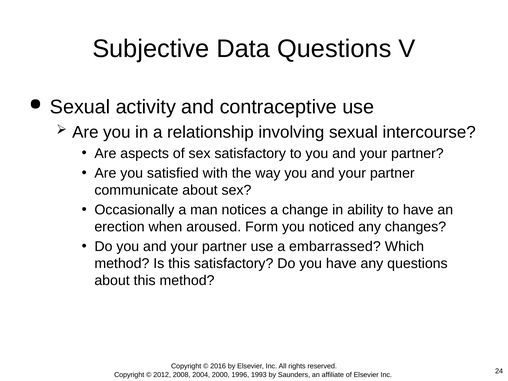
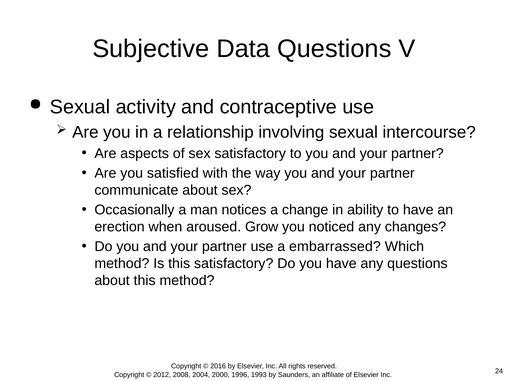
Form: Form -> Grow
